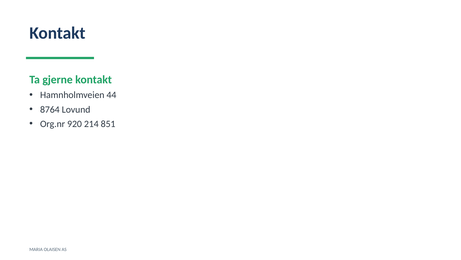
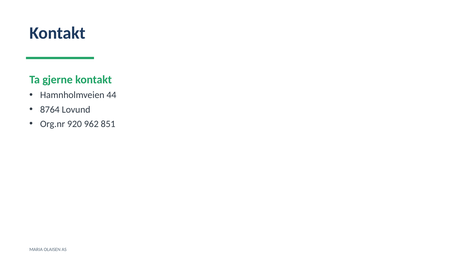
214: 214 -> 962
